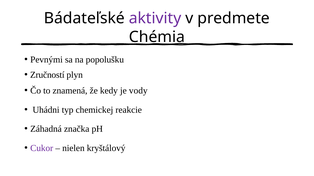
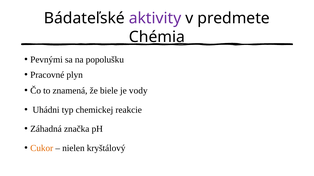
Zručností: Zručností -> Pracovné
kedy: kedy -> biele
Cukor colour: purple -> orange
